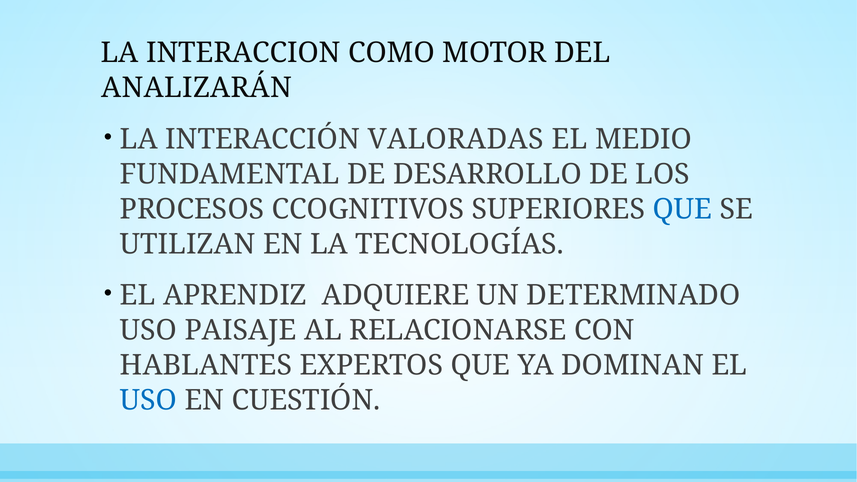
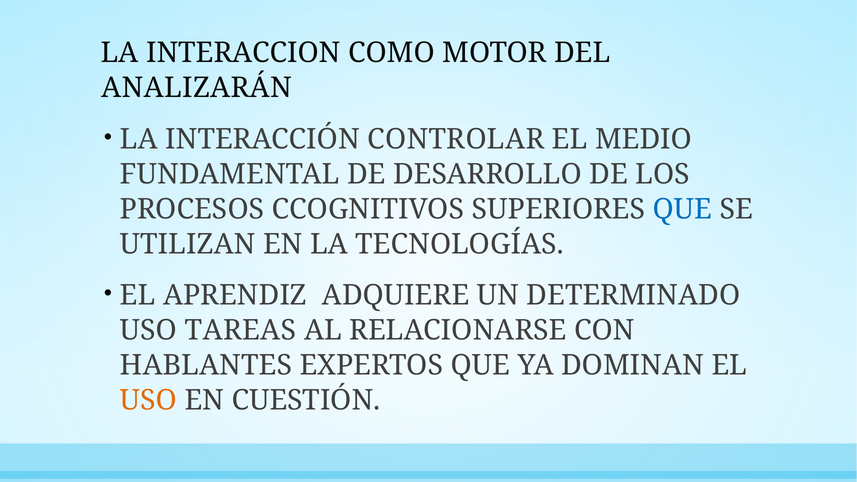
VALORADAS: VALORADAS -> CONTROLAR
PAISAJE: PAISAJE -> TAREAS
USO at (149, 400) colour: blue -> orange
